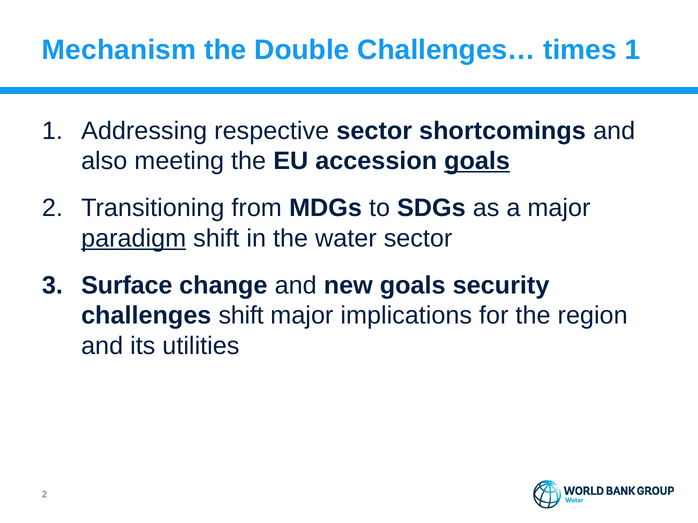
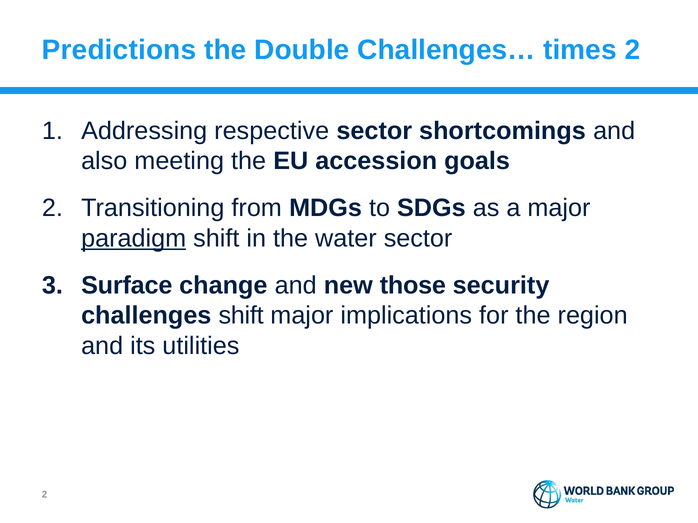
Mechanism: Mechanism -> Predictions
times 1: 1 -> 2
goals at (477, 161) underline: present -> none
new goals: goals -> those
